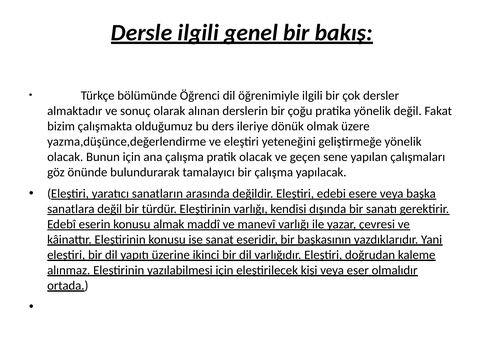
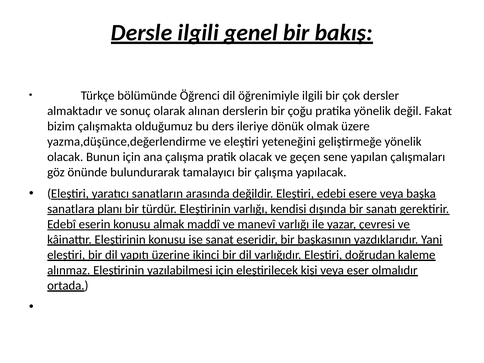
sanatlara değil: değil -> planı
